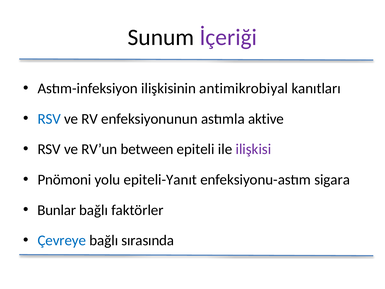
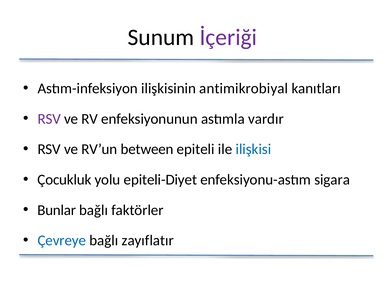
RSV at (49, 119) colour: blue -> purple
aktive: aktive -> vardır
ilişkisi colour: purple -> blue
Pnömoni: Pnömoni -> Çocukluk
epiteli-Yanıt: epiteli-Yanıt -> epiteli-Diyet
sırasında: sırasında -> zayıflatır
